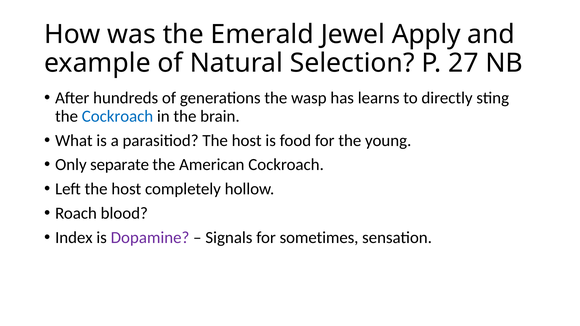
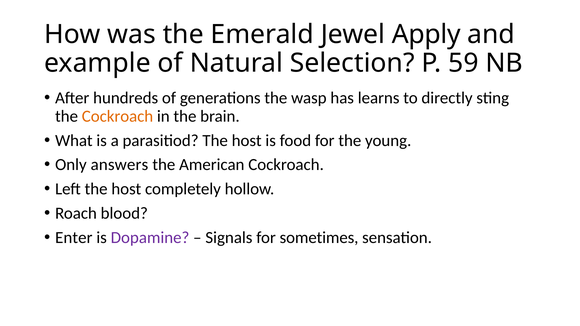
27: 27 -> 59
Cockroach at (118, 116) colour: blue -> orange
separate: separate -> answers
Index: Index -> Enter
